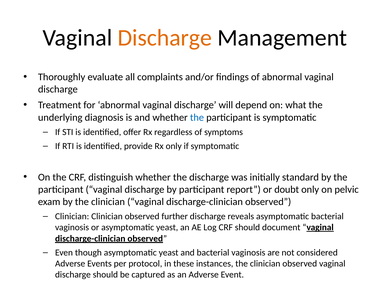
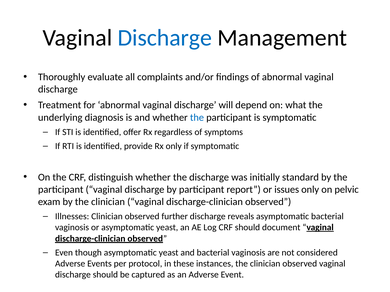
Discharge at (165, 38) colour: orange -> blue
doubt: doubt -> issues
Clinician at (72, 217): Clinician -> Illnesses
